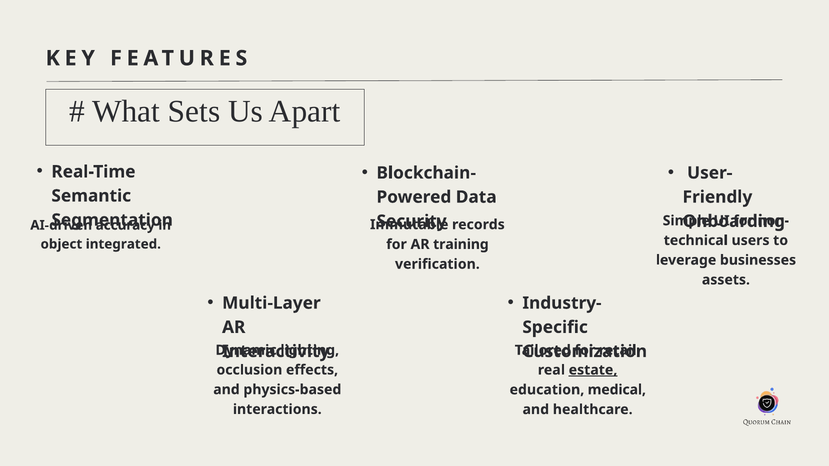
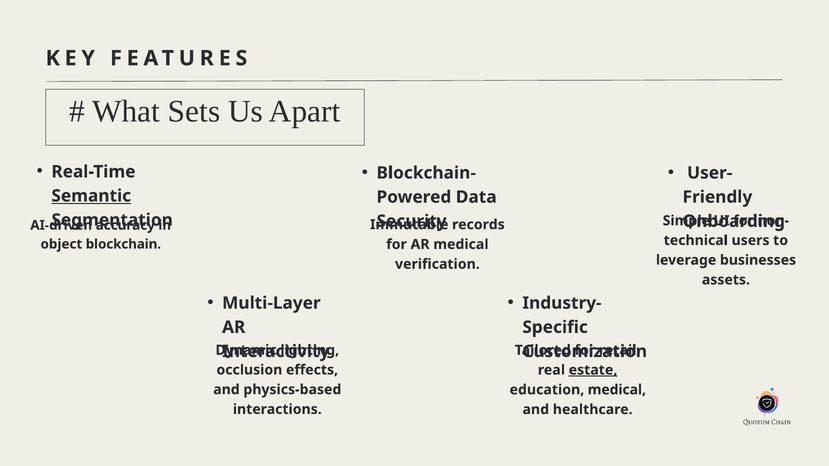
Semantic underline: none -> present
integrated: integrated -> blockchain
AR training: training -> medical
